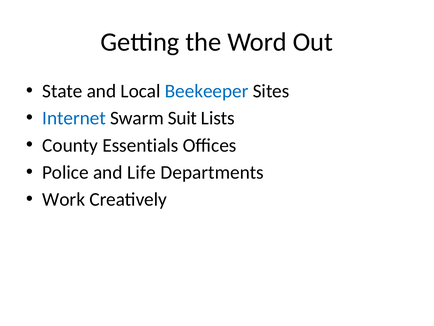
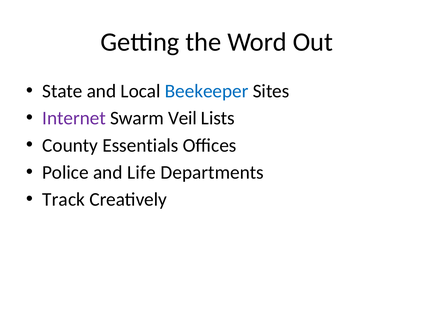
Internet colour: blue -> purple
Suit: Suit -> Veil
Work: Work -> Track
